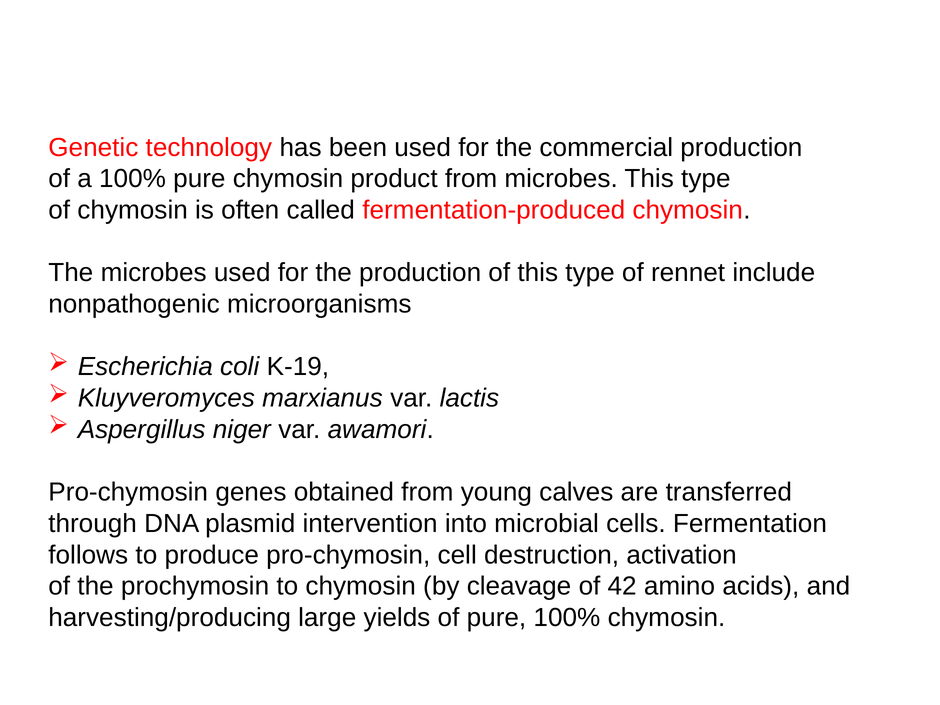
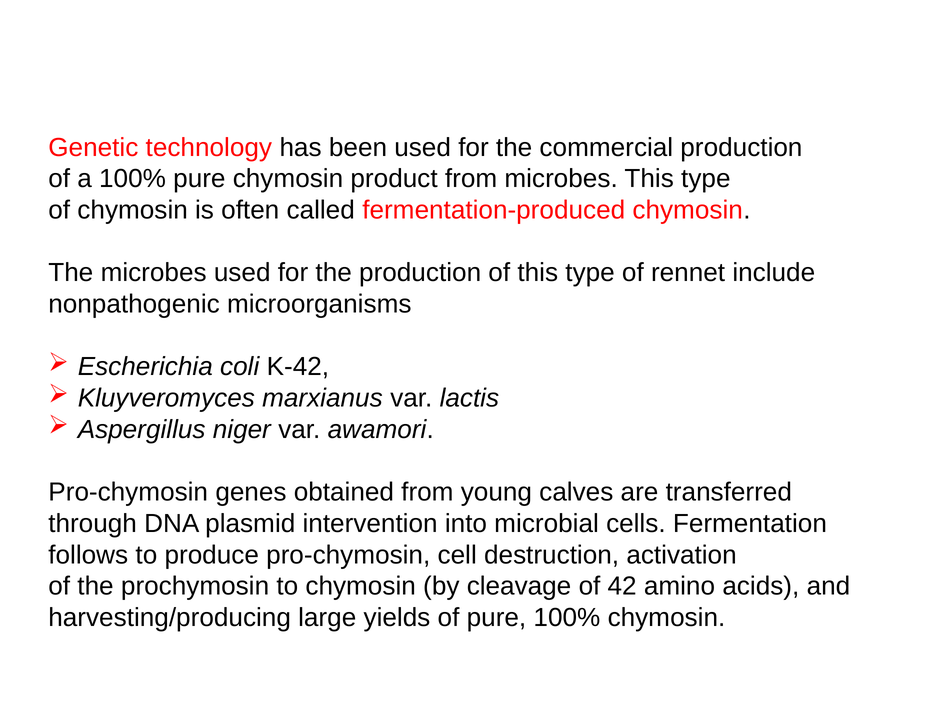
K-19: K-19 -> K-42
